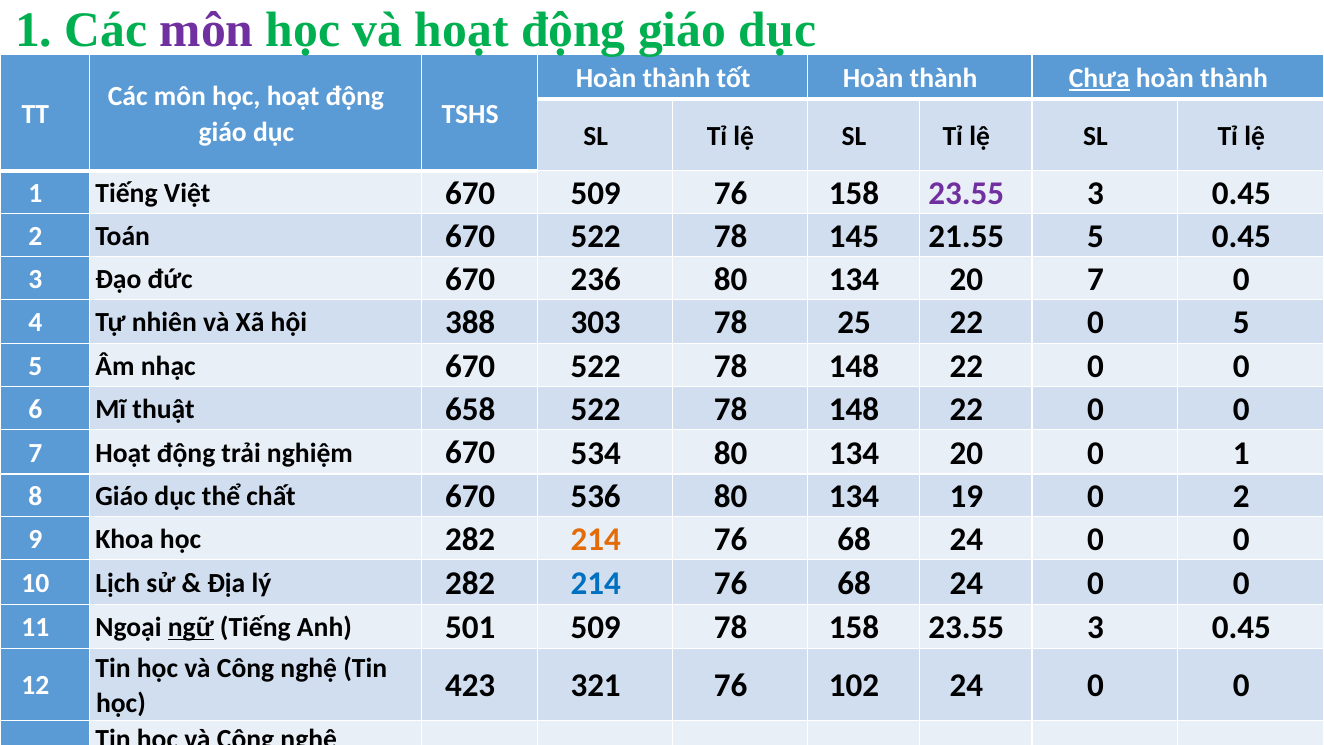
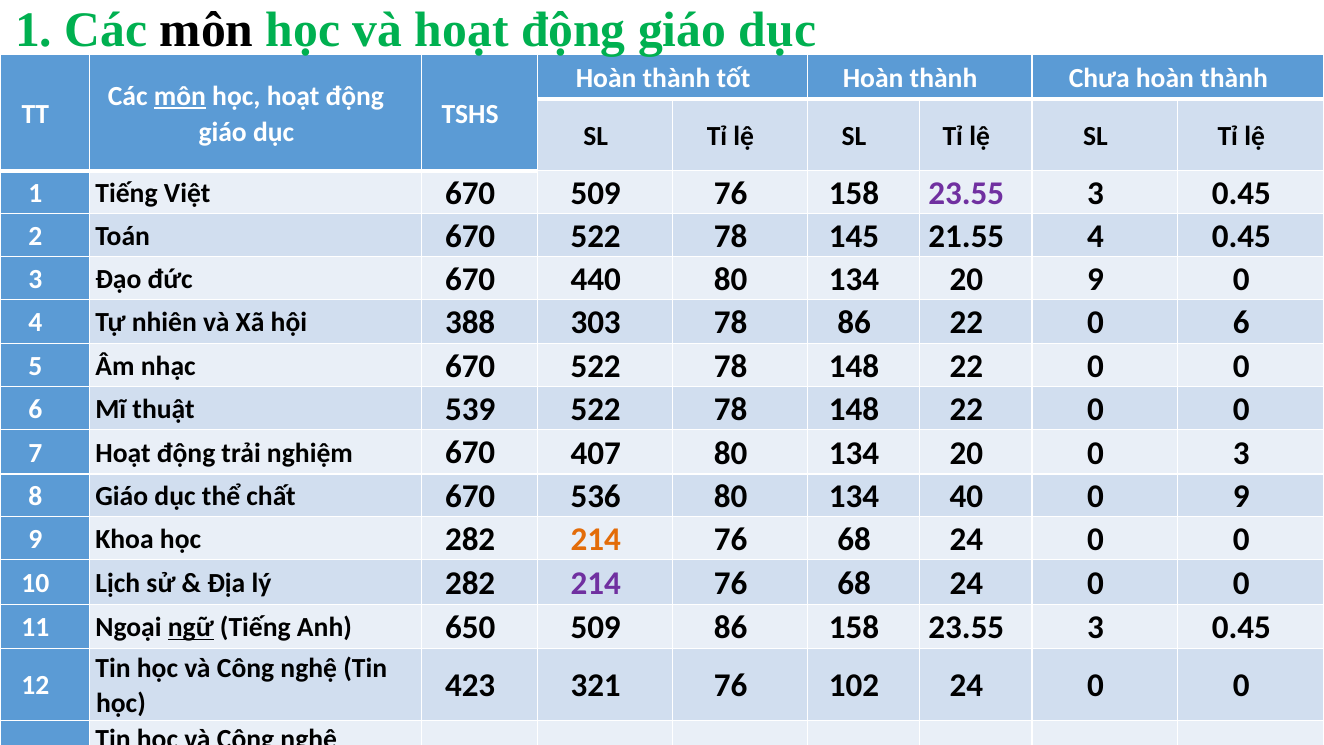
môn at (207, 30) colour: purple -> black
Chưa underline: present -> none
môn at (180, 96) underline: none -> present
21.55 5: 5 -> 4
236: 236 -> 440
20 7: 7 -> 9
78 25: 25 -> 86
22 0 5: 5 -> 6
658: 658 -> 539
534: 534 -> 407
20 0 1: 1 -> 3
19: 19 -> 40
0 2: 2 -> 9
214 at (596, 583) colour: blue -> purple
501: 501 -> 650
509 78: 78 -> 86
